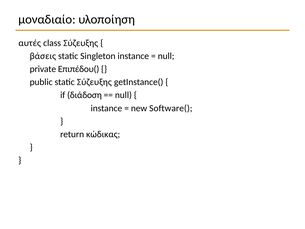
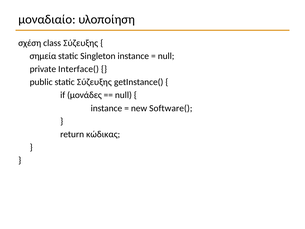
αυτές: αυτές -> σχέση
βάσεις: βάσεις -> σημεία
Επιπέδου(: Επιπέδου( -> Interface(
διάδοση: διάδοση -> μονάδες
